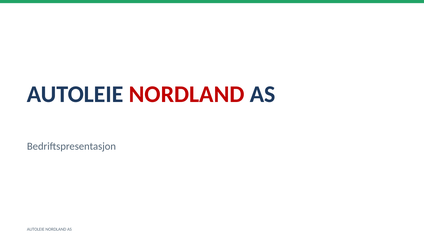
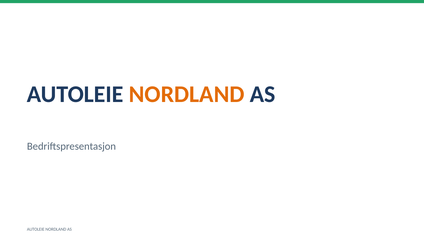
NORDLAND at (187, 94) colour: red -> orange
